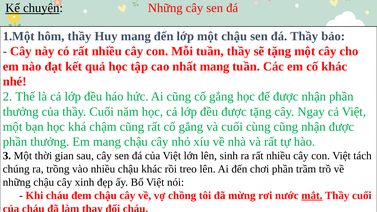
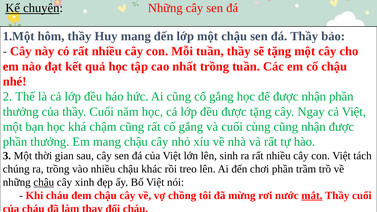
nhất mang: mang -> trồng
cố khác: khác -> chậu
chậu at (44, 182) underline: none -> present
